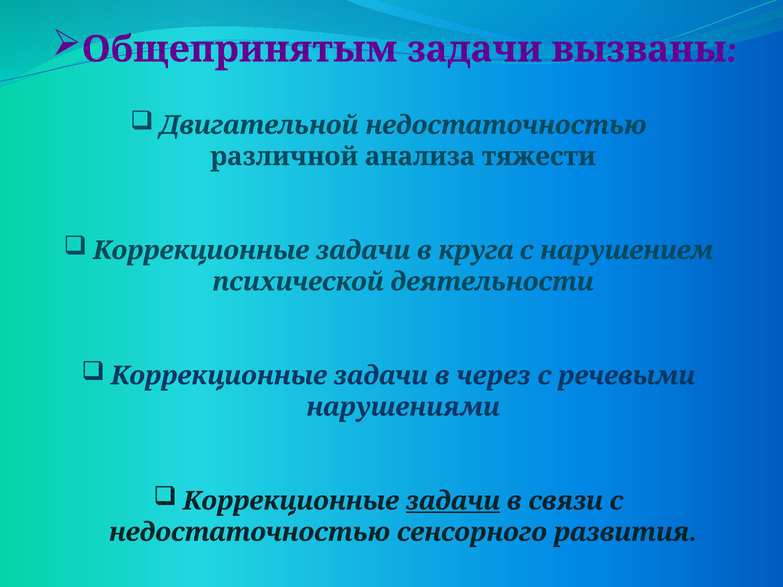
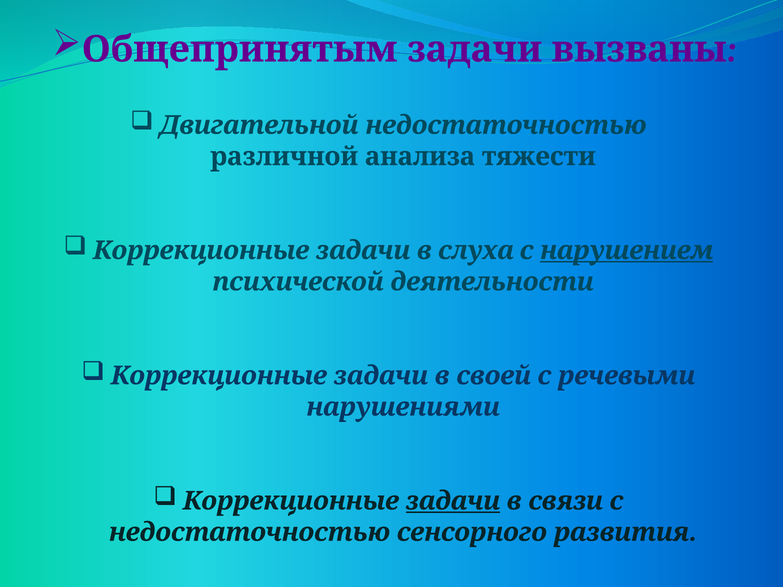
круга: круга -> слуха
нарушением underline: none -> present
через: через -> своей
